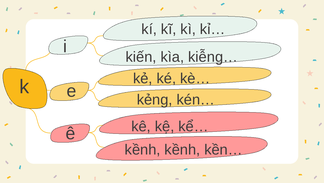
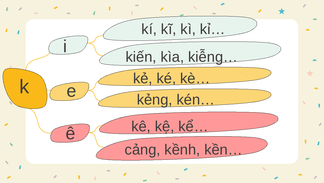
kềnh at (143, 149): kềnh -> cảng
